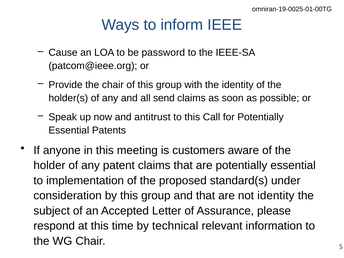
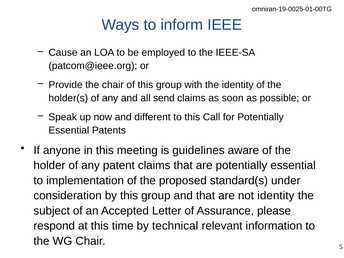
password: password -> employed
antitrust: antitrust -> different
customers: customers -> guidelines
